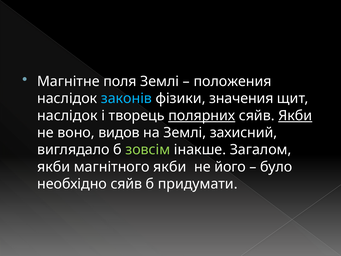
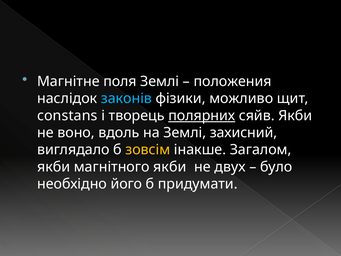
значения: значения -> можливо
наслідок at (67, 116): наслідок -> constans
Якби at (295, 116) underline: present -> none
видов: видов -> вдоль
зовсім colour: light green -> yellow
його: його -> двух
необхідно сяйв: сяйв -> його
